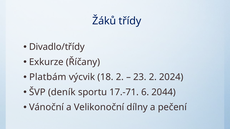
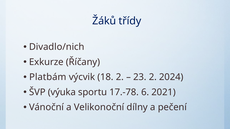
Divadlo/třídy: Divadlo/třídy -> Divadlo/nich
deník: deník -> výuka
17.-71: 17.-71 -> 17.-78
2044: 2044 -> 2021
